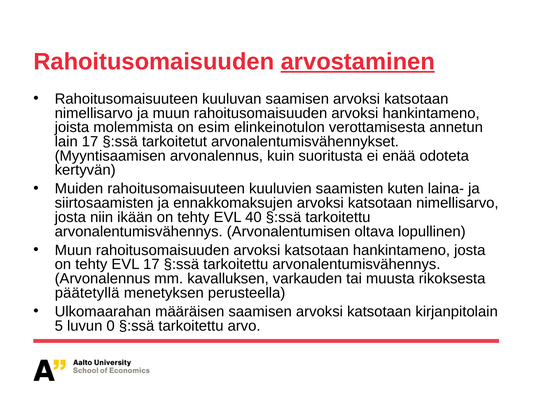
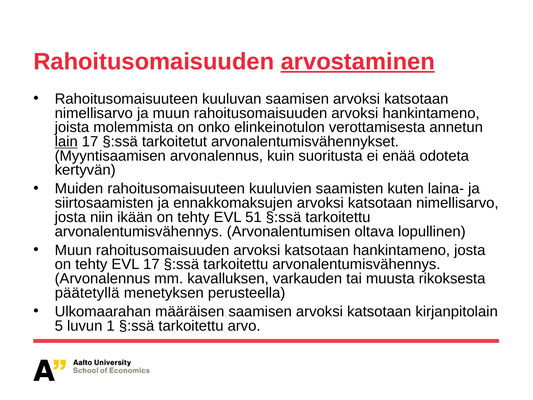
esim: esim -> onko
lain underline: none -> present
40: 40 -> 51
0: 0 -> 1
